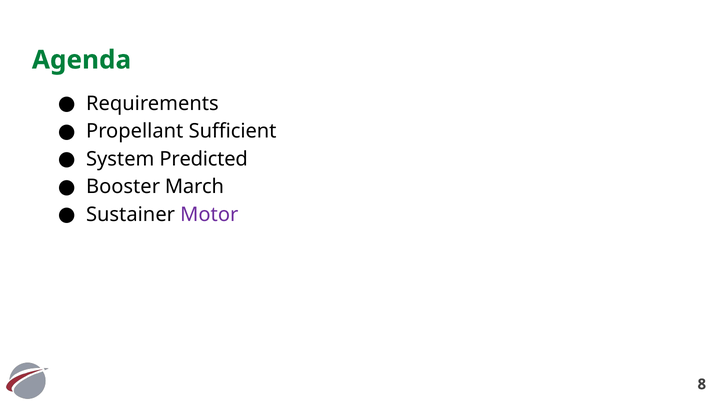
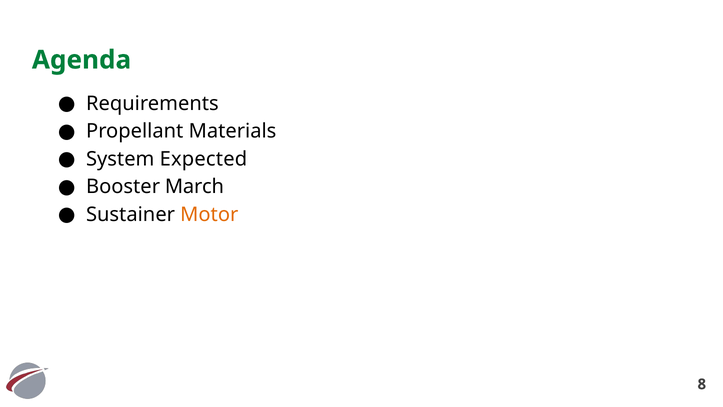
Sufficient: Sufficient -> Materials
Predicted: Predicted -> Expected
Motor colour: purple -> orange
